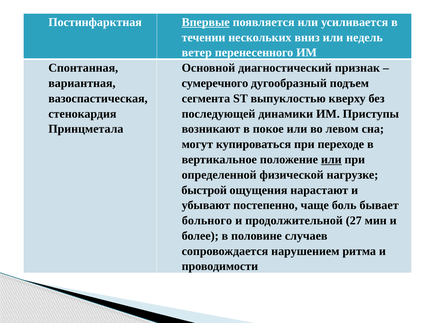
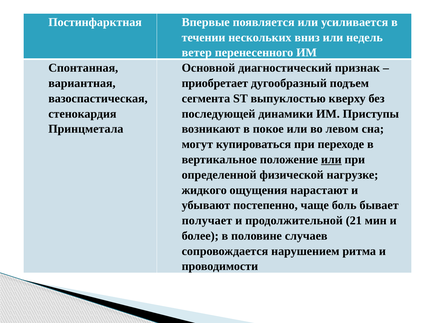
Впервые underline: present -> none
сумеречного: сумеречного -> приобретает
быстрой: быстрой -> жидкого
больного: больного -> получает
27: 27 -> 21
